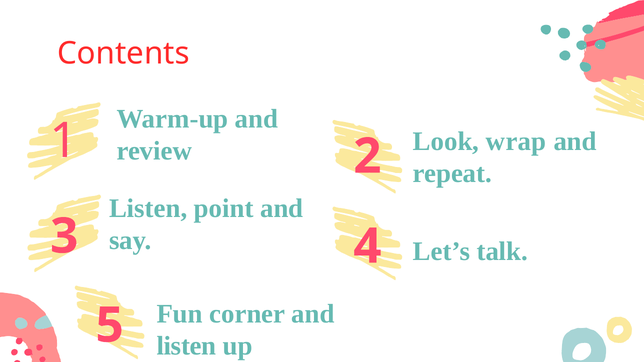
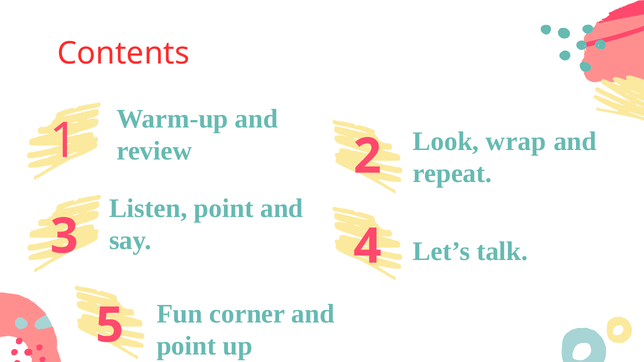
listen at (186, 346): listen -> point
